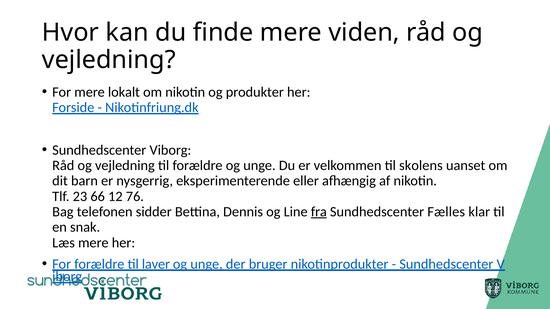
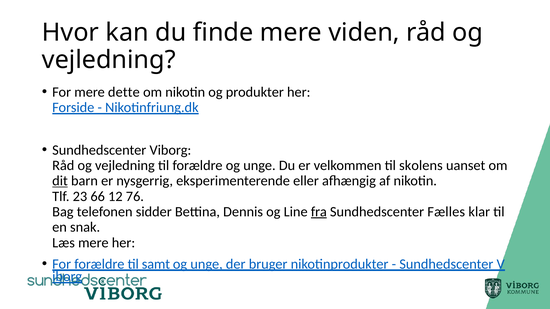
lokalt: lokalt -> dette
dit underline: none -> present
laver: laver -> samt
